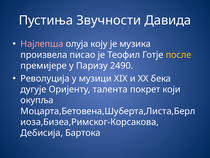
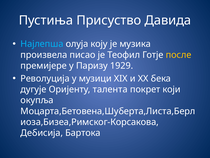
Звучности: Звучности -> Присуство
Најлепша colour: pink -> light blue
2490: 2490 -> 1929
